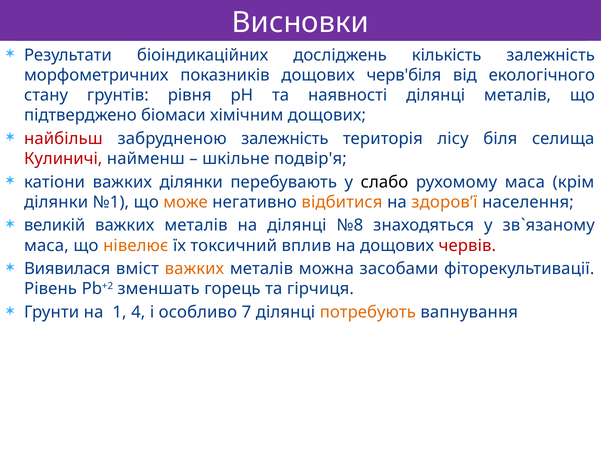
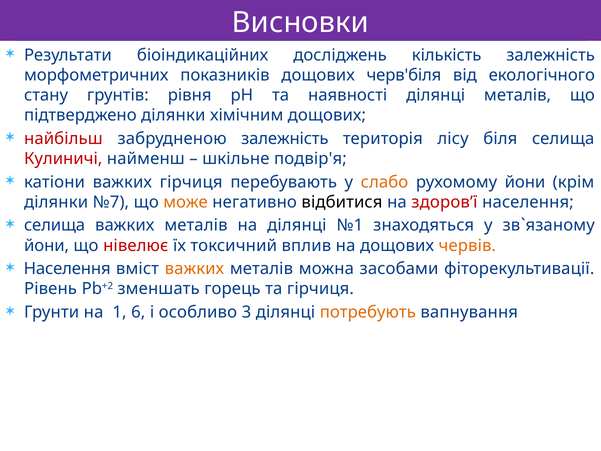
підтверджено біомаси: біомаси -> ділянки
важких ділянки: ділянки -> гірчиця
слабо colour: black -> orange
рухомому маса: маса -> йони
№1: №1 -> №7
відбитися colour: orange -> black
здоров’ї colour: orange -> red
великій at (55, 225): великій -> селища
№8: №8 -> №1
маса at (46, 245): маса -> йони
нівелює colour: orange -> red
червів colour: red -> orange
Виявилася at (67, 269): Виявилася -> Населення
4: 4 -> 6
7: 7 -> 3
